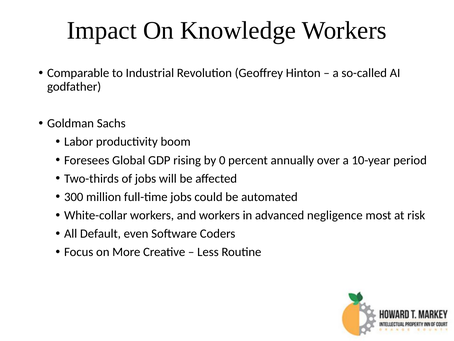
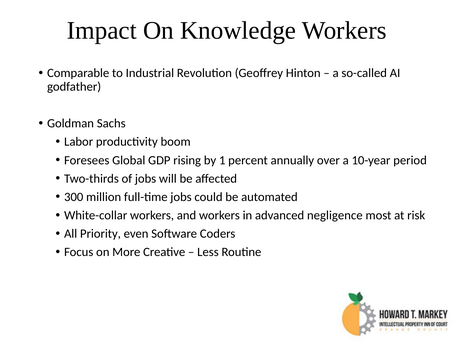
0: 0 -> 1
Default: Default -> Priority
